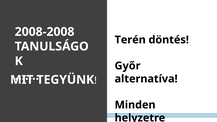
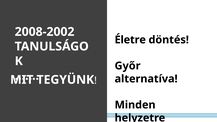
2008-2008: 2008-2008 -> 2008-2002
Terén: Terén -> Életre
